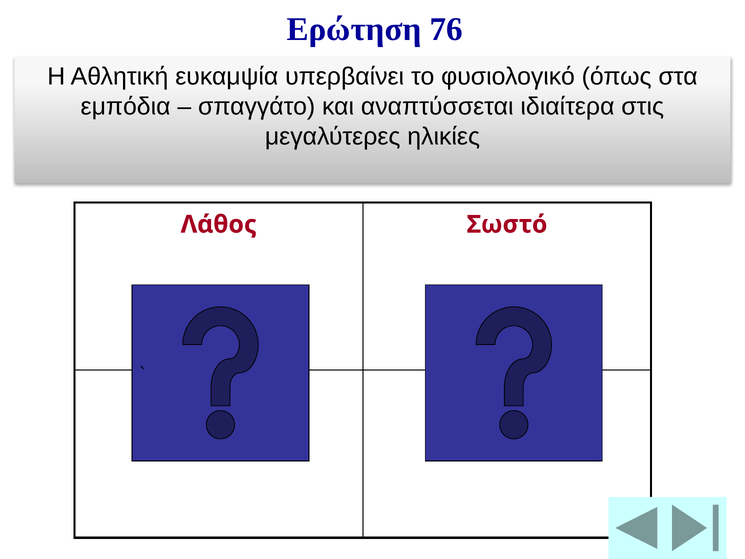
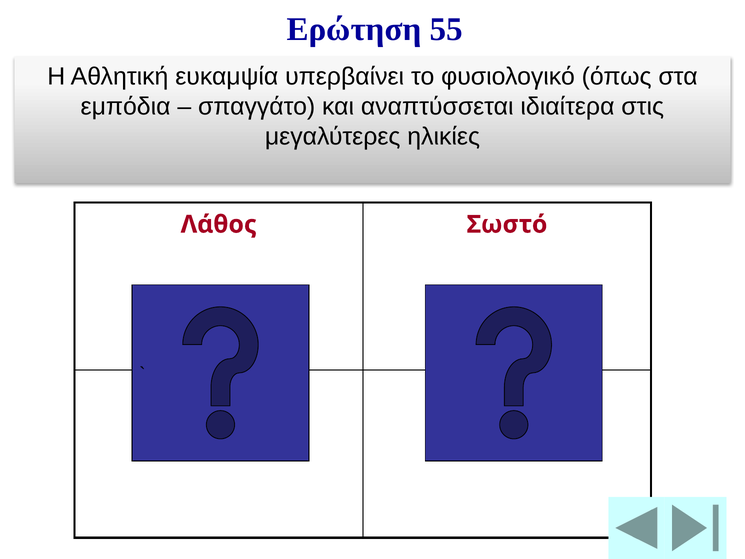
76: 76 -> 55
